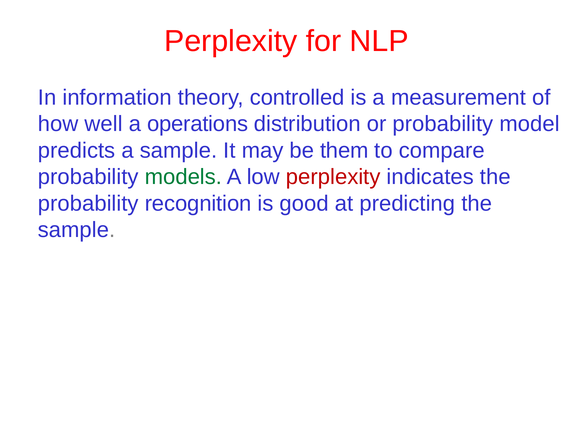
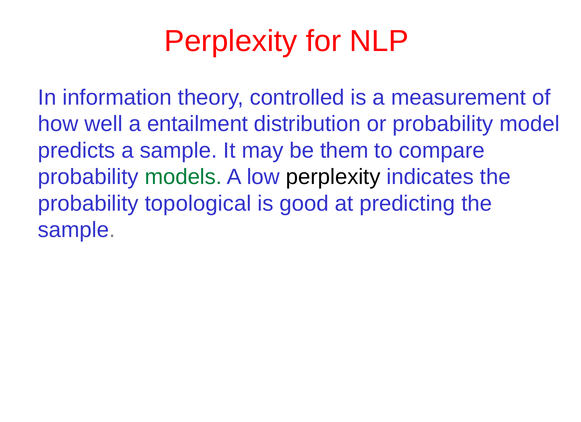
operations: operations -> entailment
perplexity at (333, 177) colour: red -> black
recognition: recognition -> topological
